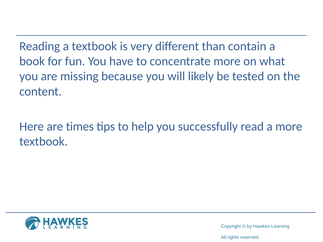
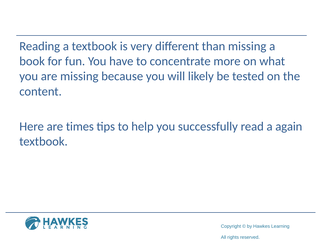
than contain: contain -> missing
a more: more -> again
